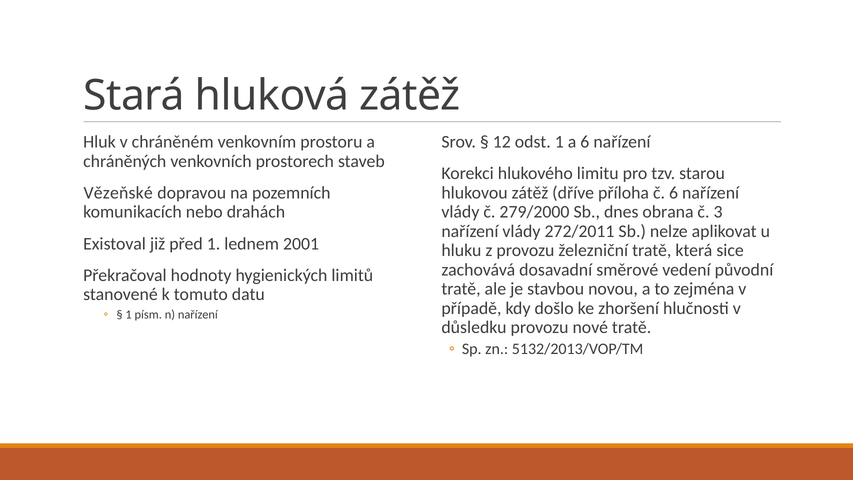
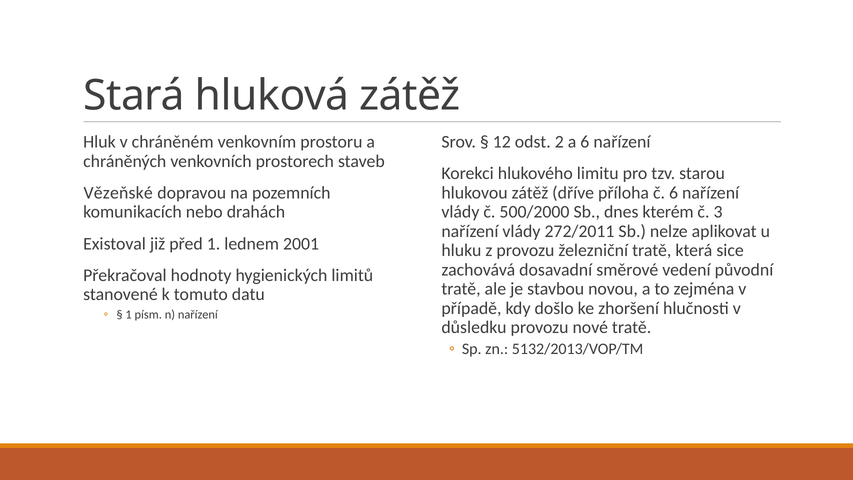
odst 1: 1 -> 2
279/2000: 279/2000 -> 500/2000
obrana: obrana -> kterém
